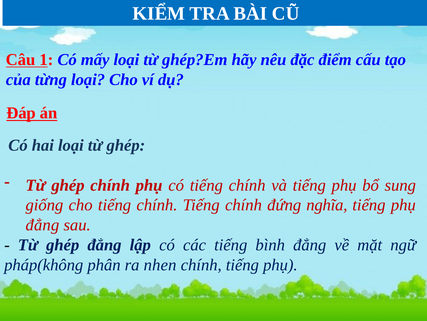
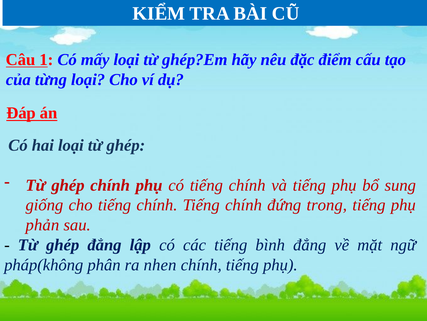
nghĩa: nghĩa -> trong
đẳng at (42, 225): đẳng -> phản
